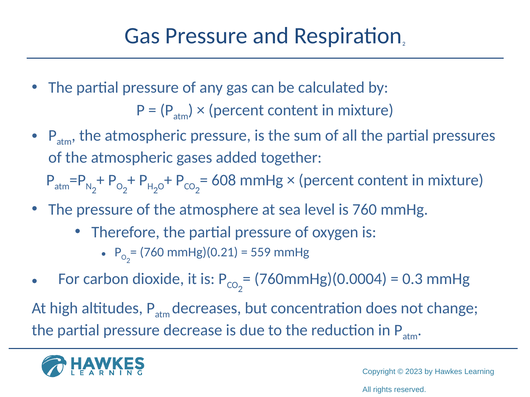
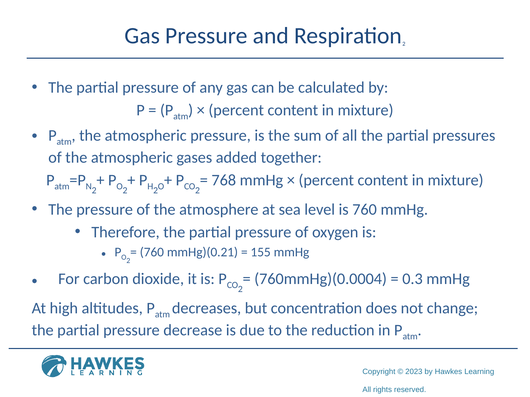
608: 608 -> 768
559: 559 -> 155
